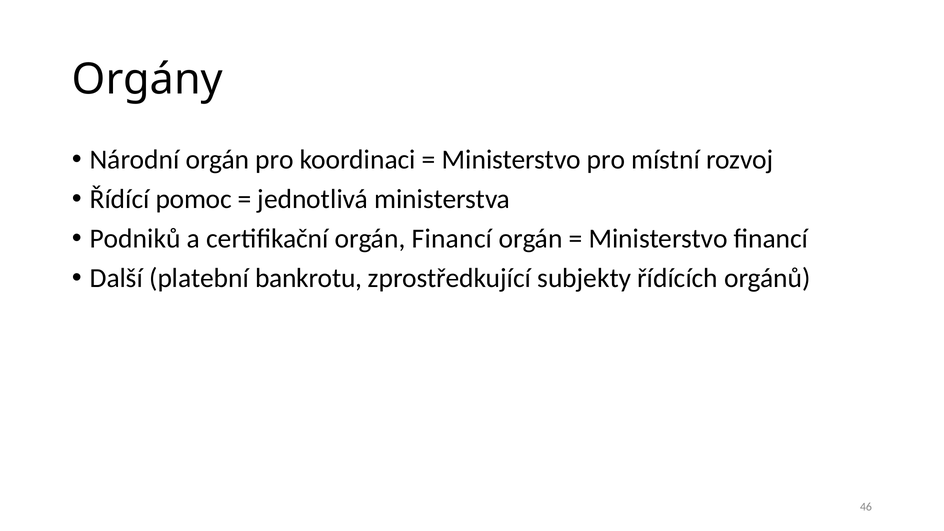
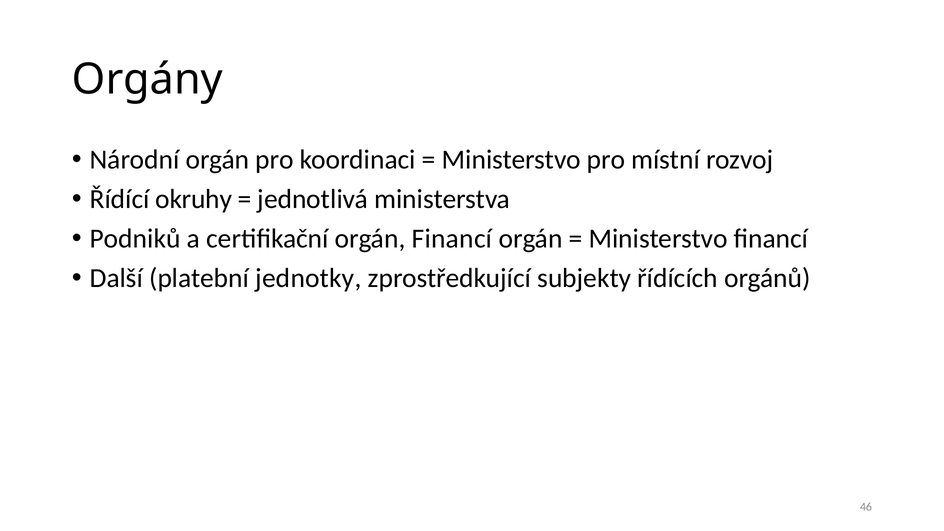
pomoc: pomoc -> okruhy
bankrotu: bankrotu -> jednotky
